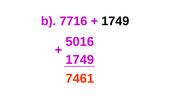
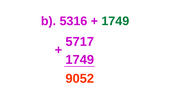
7716: 7716 -> 5316
1749 at (115, 21) colour: black -> green
5016: 5016 -> 5717
7461: 7461 -> 9052
